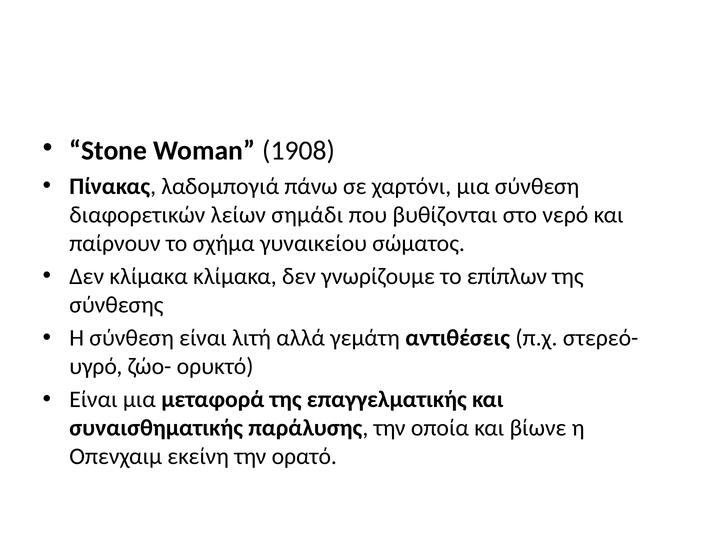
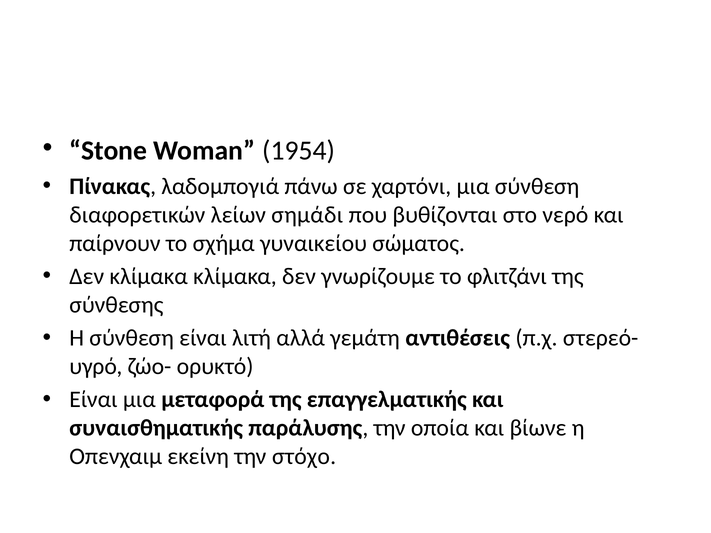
1908: 1908 -> 1954
επίπλων: επίπλων -> φλιτζάνι
ορατό: ορατό -> στόχο
